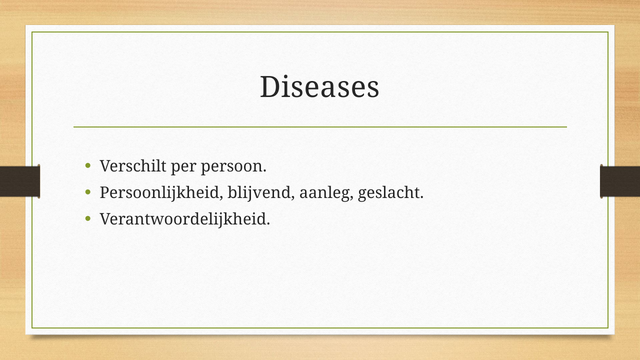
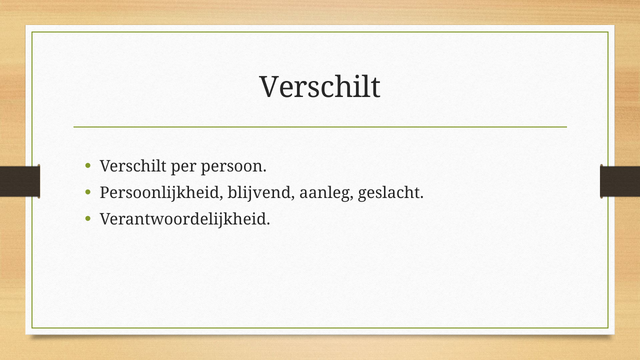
Diseases at (320, 88): Diseases -> Verschilt
